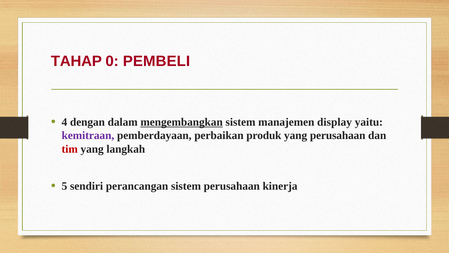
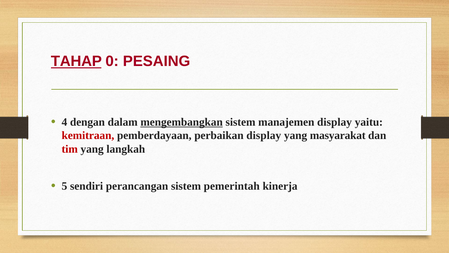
TAHAP underline: none -> present
PEMBELI: PEMBELI -> PESAING
kemitraan colour: purple -> red
perbaikan produk: produk -> display
yang perusahaan: perusahaan -> masyarakat
sistem perusahaan: perusahaan -> pemerintah
